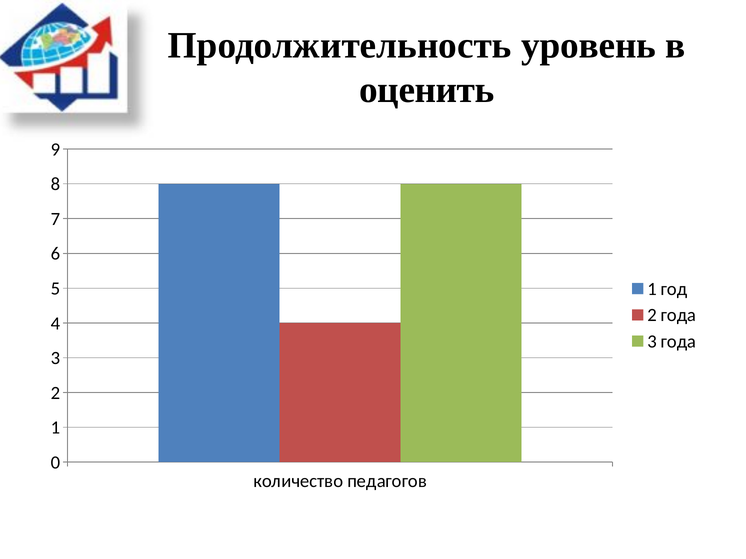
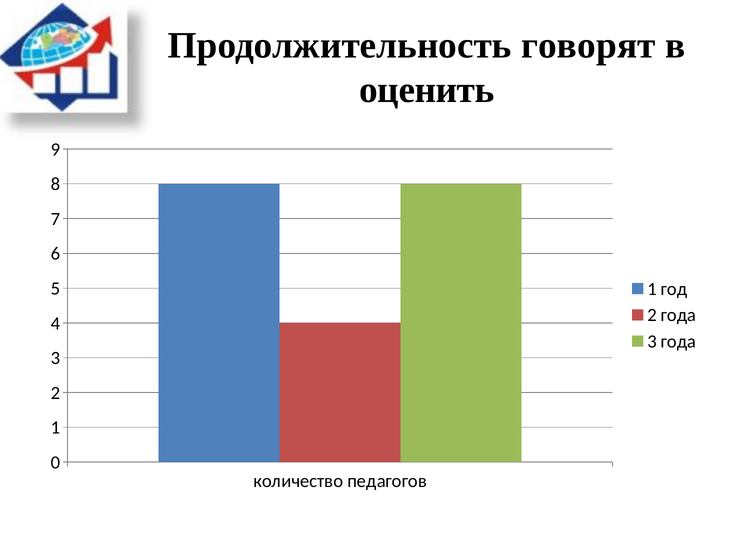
уровень: уровень -> говорят
